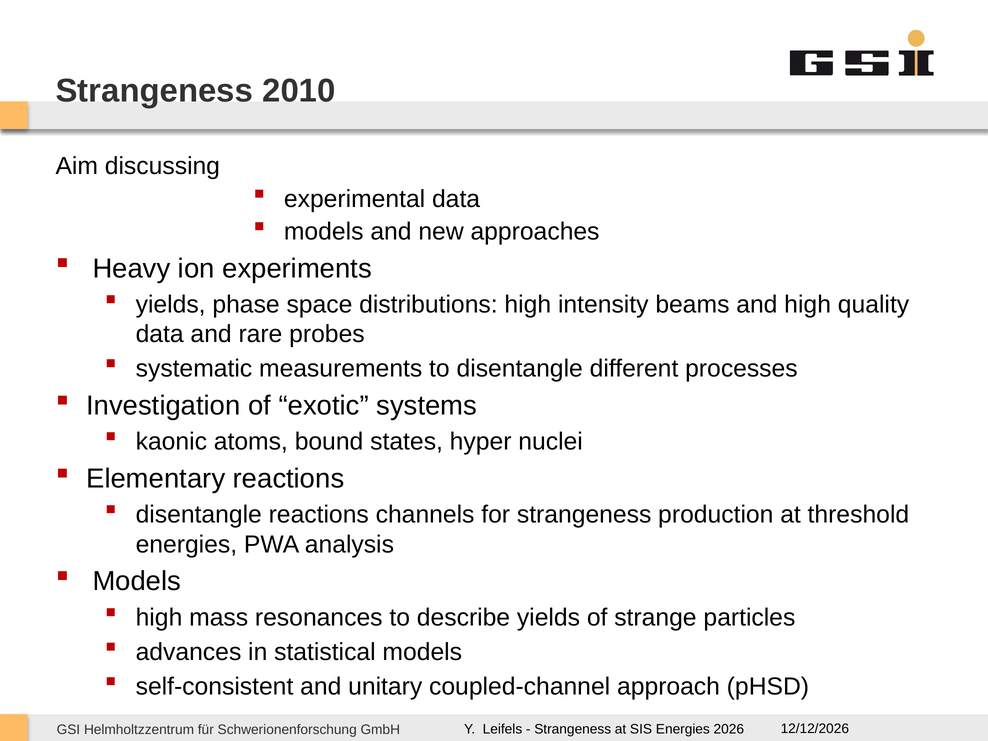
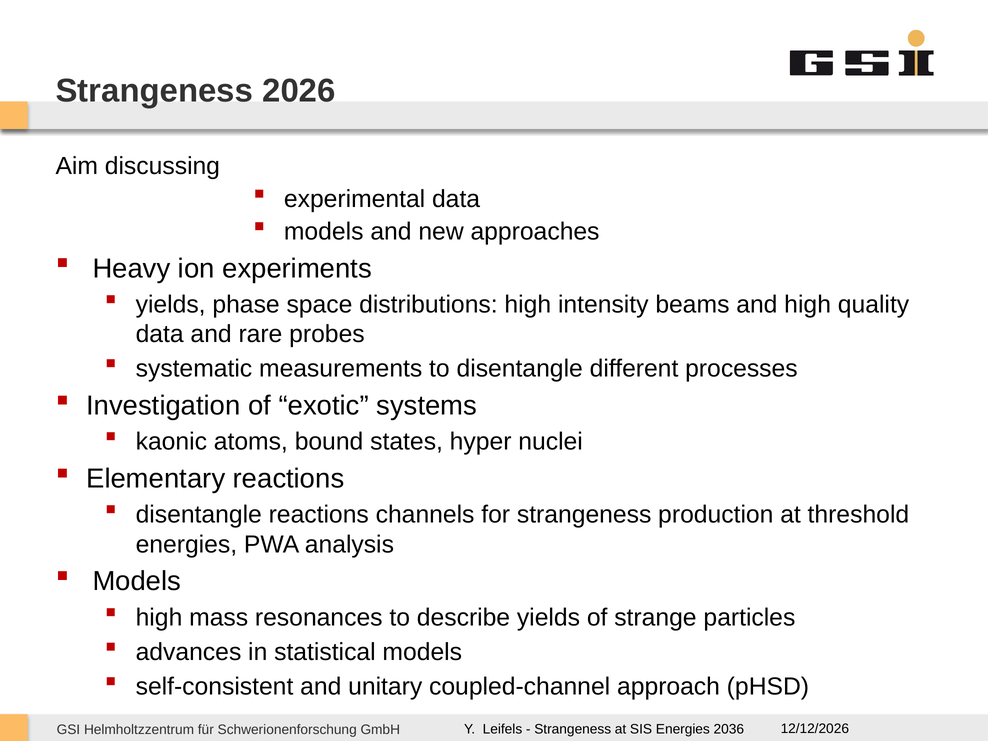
2010: 2010 -> 2026
2026: 2026 -> 2036
